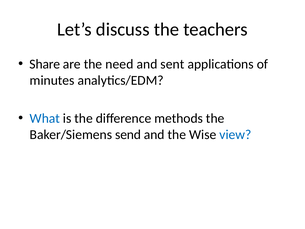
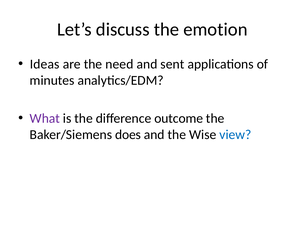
teachers: teachers -> emotion
Share: Share -> Ideas
What colour: blue -> purple
methods: methods -> outcome
send: send -> does
